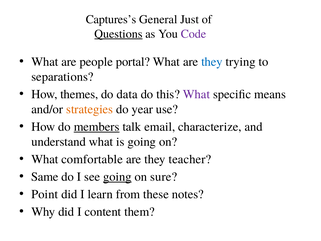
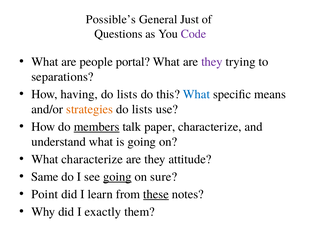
Captures’s: Captures’s -> Possible’s
Questions underline: present -> none
they at (212, 62) colour: blue -> purple
themes: themes -> having
data at (127, 94): data -> lists
What at (196, 94) colour: purple -> blue
year at (142, 109): year -> lists
email: email -> paper
What comfortable: comfortable -> characterize
teacher: teacher -> attitude
these underline: none -> present
content: content -> exactly
